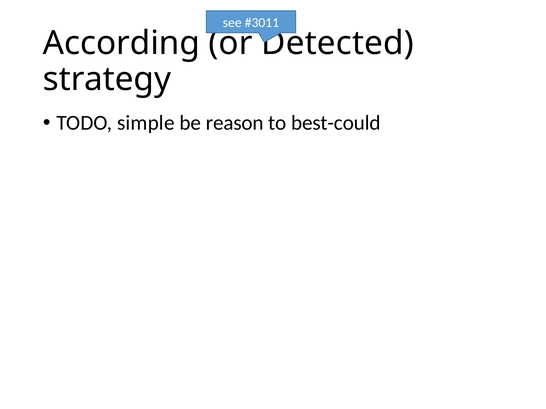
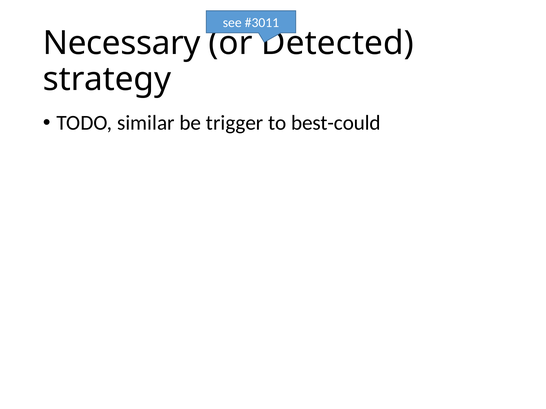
According: According -> Necessary
simple: simple -> similar
reason: reason -> trigger
